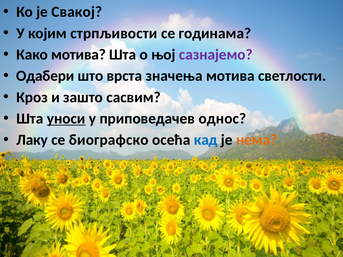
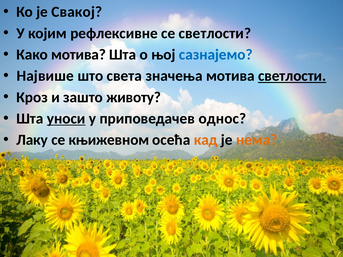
стрпљивости: стрпљивости -> рефлексивне
се годинама: годинама -> светлости
сазнајемо colour: purple -> blue
Одабери: Одабери -> Највише
врста: врста -> света
светлости at (292, 76) underline: none -> present
сасвим: сасвим -> животу
биографско: биографско -> књижевном
кад colour: blue -> orange
